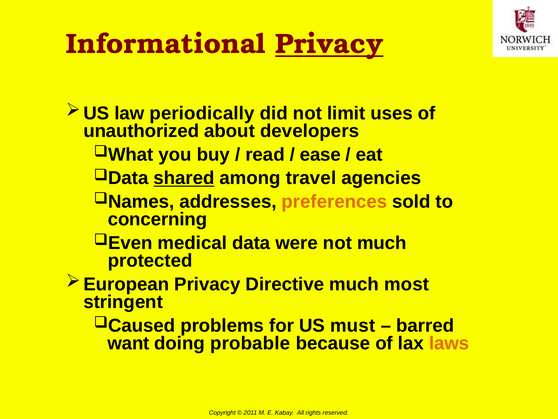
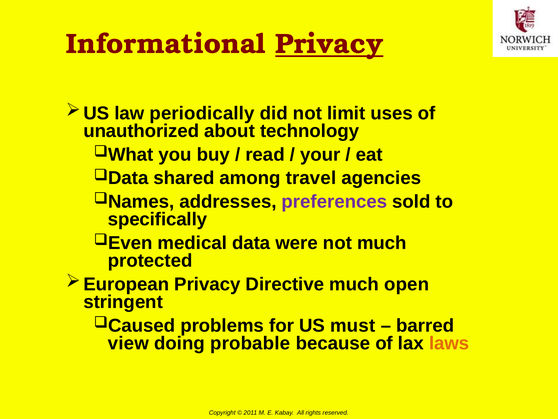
developers: developers -> technology
ease: ease -> your
shared underline: present -> none
preferences colour: orange -> purple
concerning: concerning -> specifically
most: most -> open
want: want -> view
